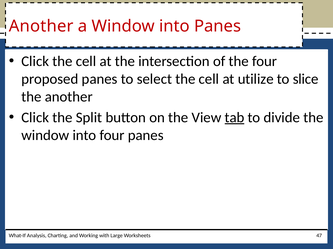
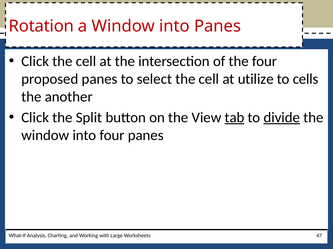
Another at (41, 26): Another -> Rotation
slice: slice -> cells
divide underline: none -> present
